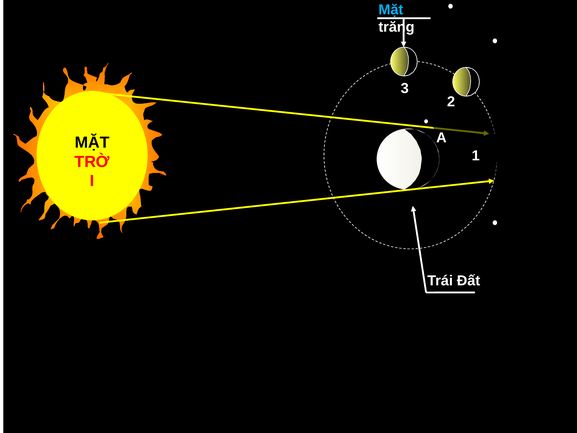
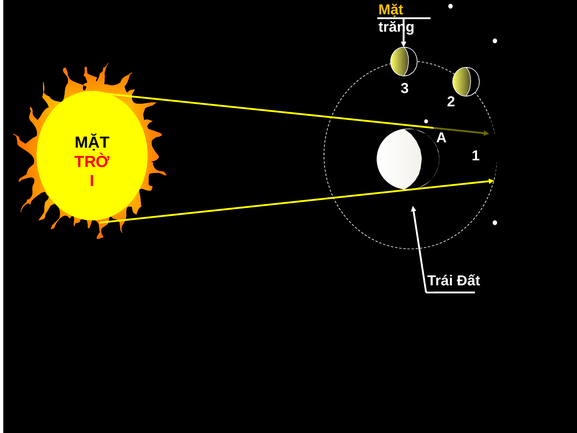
Mặt at (391, 10) colour: light blue -> yellow
